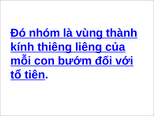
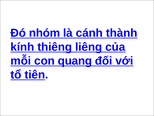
vùng: vùng -> cánh
bướm: bướm -> quang
